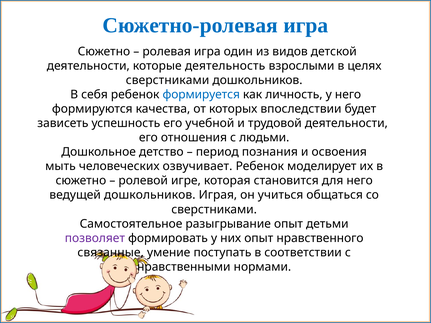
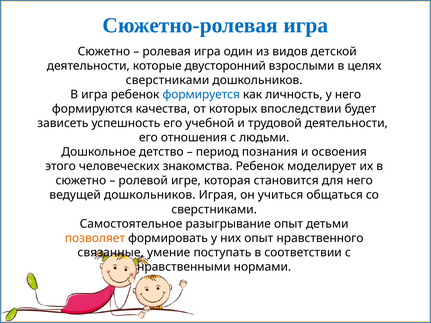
деятельность: деятельность -> двусторонний
В себя: себя -> игра
мыть: мыть -> этого
озвучивает: озвучивает -> знакомства
позволяет colour: purple -> orange
